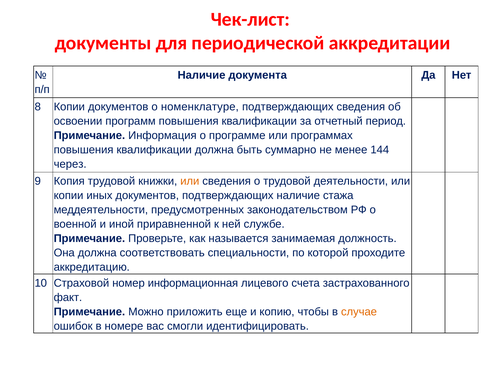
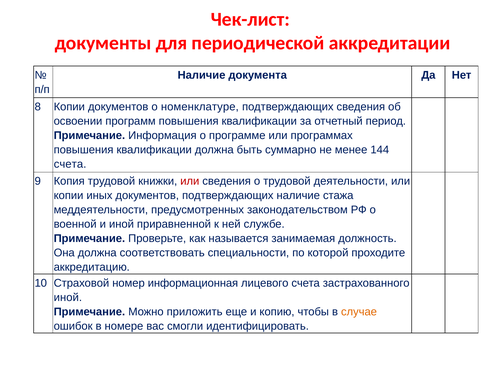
через at (70, 164): через -> счета
или at (190, 181) colour: orange -> red
факт at (68, 297): факт -> иной
